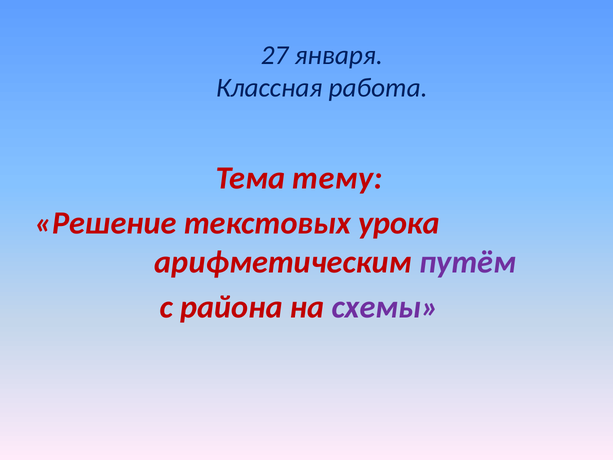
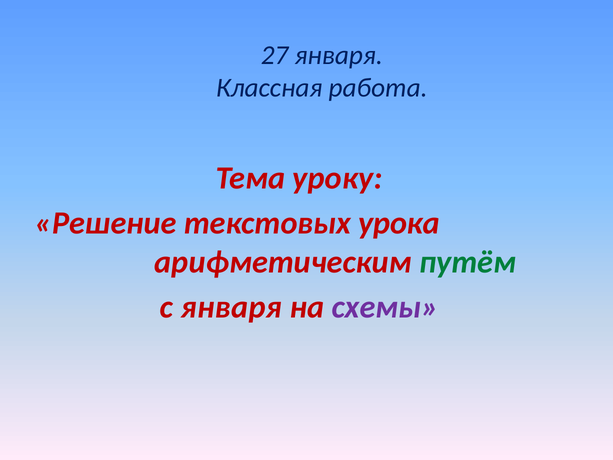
тему: тему -> уроку
путём colour: purple -> green
с района: района -> января
